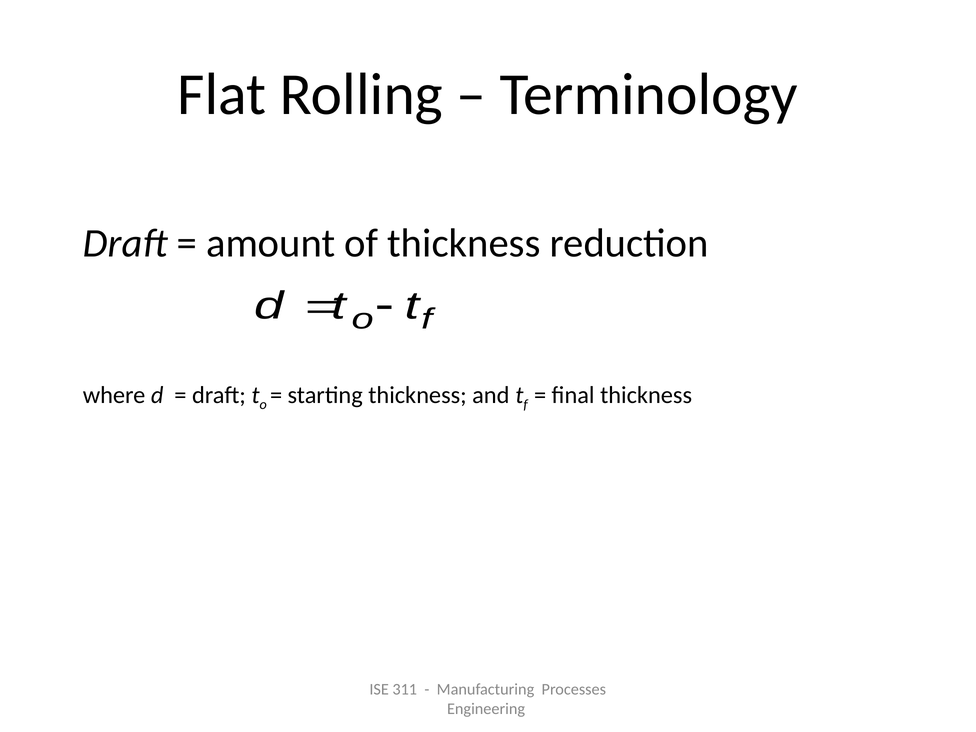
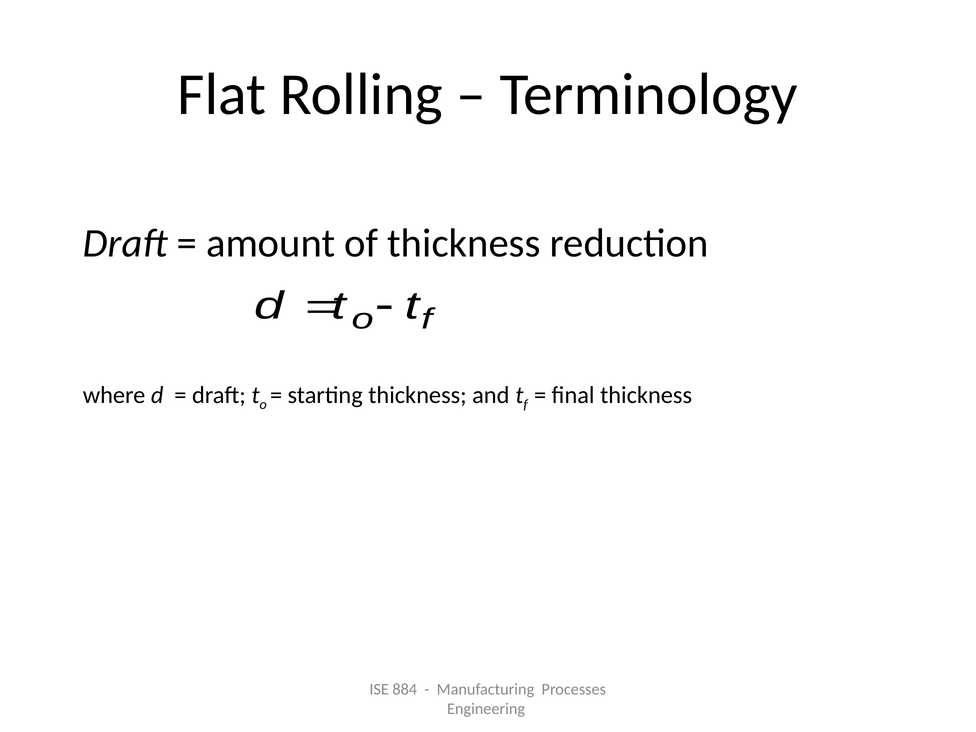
311: 311 -> 884
